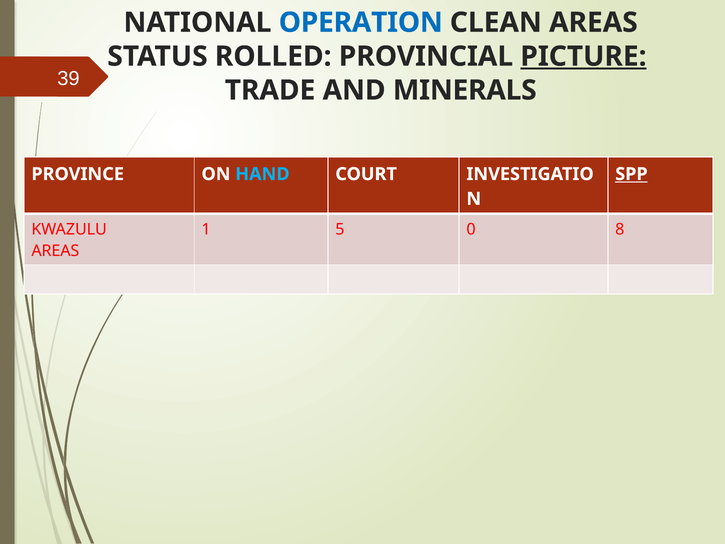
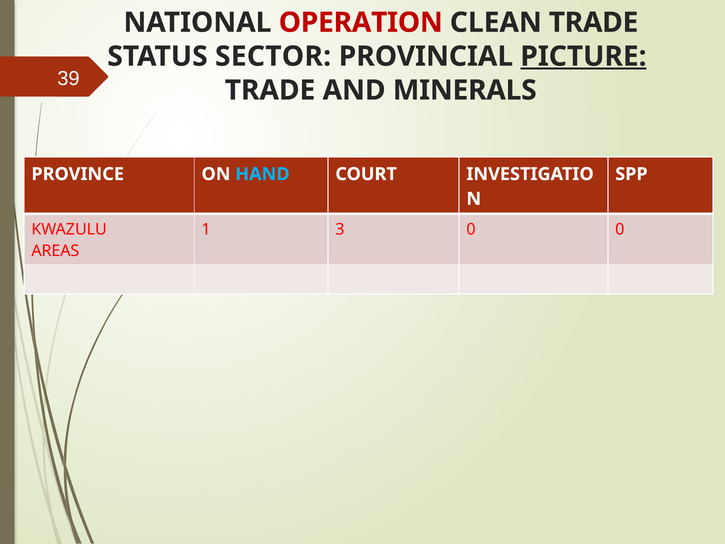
OPERATION colour: blue -> red
CLEAN AREAS: AREAS -> TRADE
ROLLED: ROLLED -> SECTOR
SPP underline: present -> none
5: 5 -> 3
0 8: 8 -> 0
